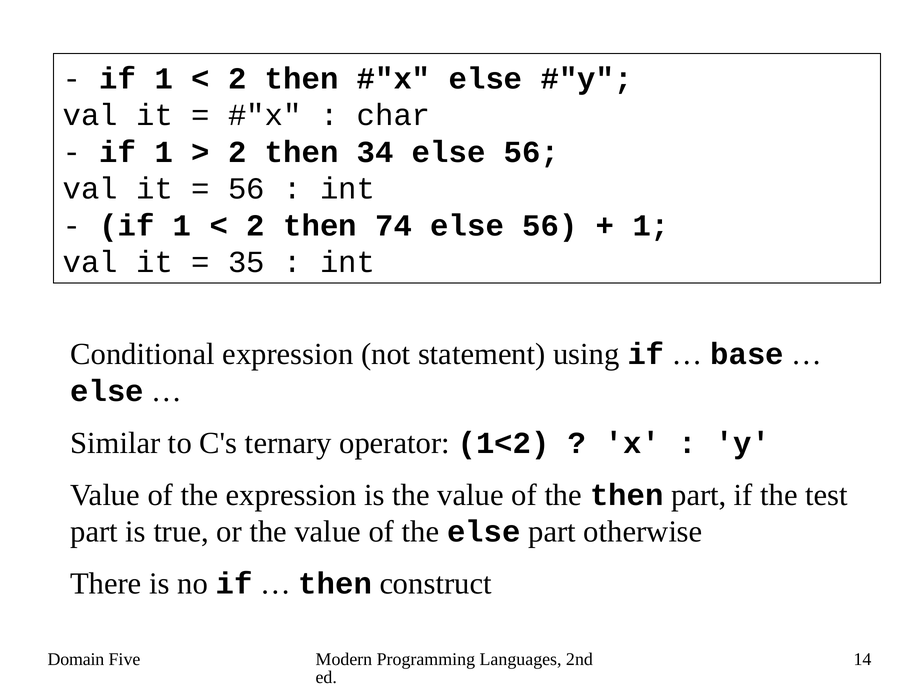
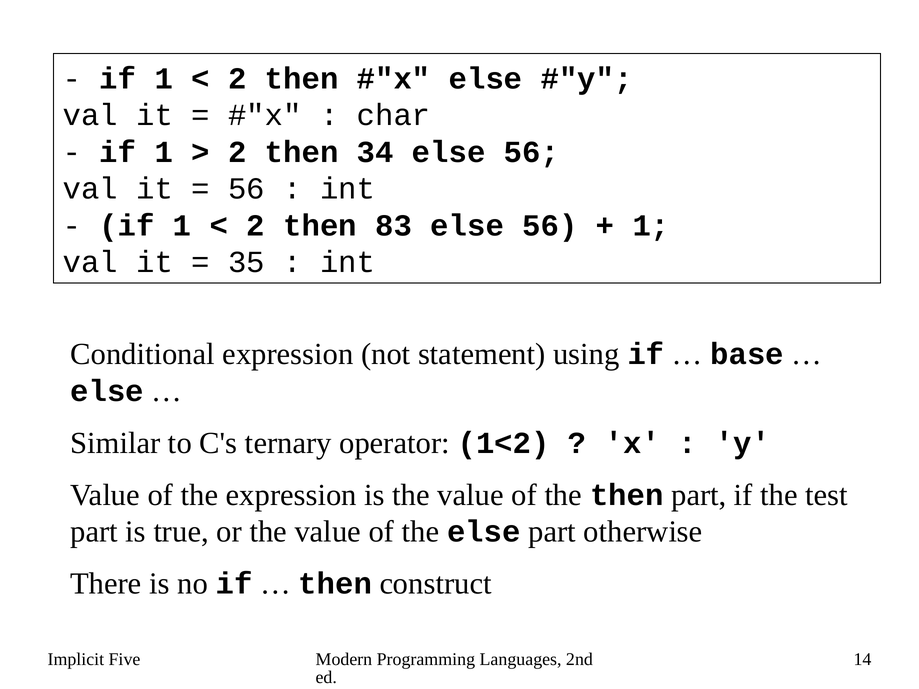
74: 74 -> 83
Domain: Domain -> Implicit
